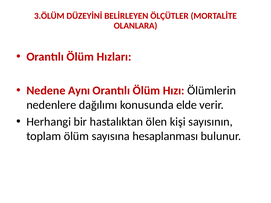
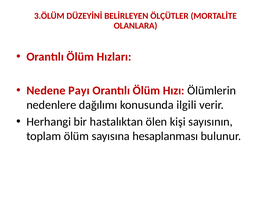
Aynı: Aynı -> Payı
elde: elde -> ilgili
